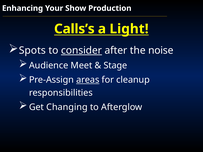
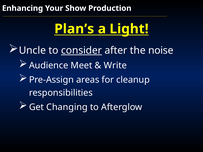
Calls’s: Calls’s -> Plan’s
Spots: Spots -> Uncle
Stage: Stage -> Write
areas underline: present -> none
